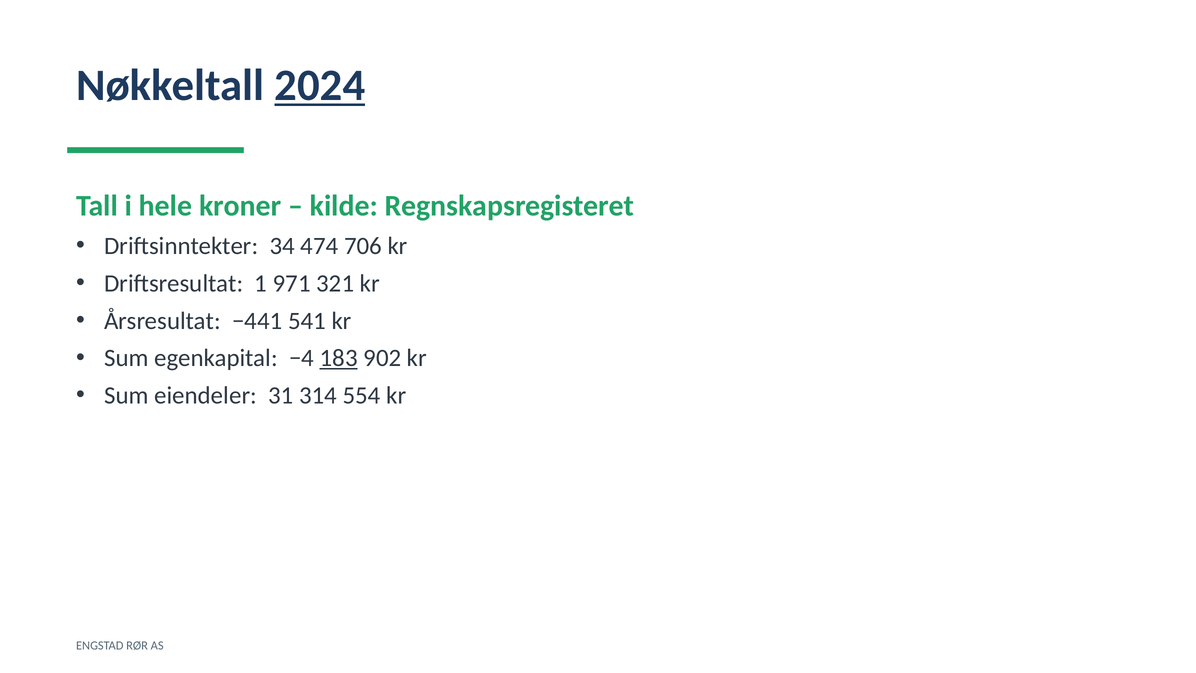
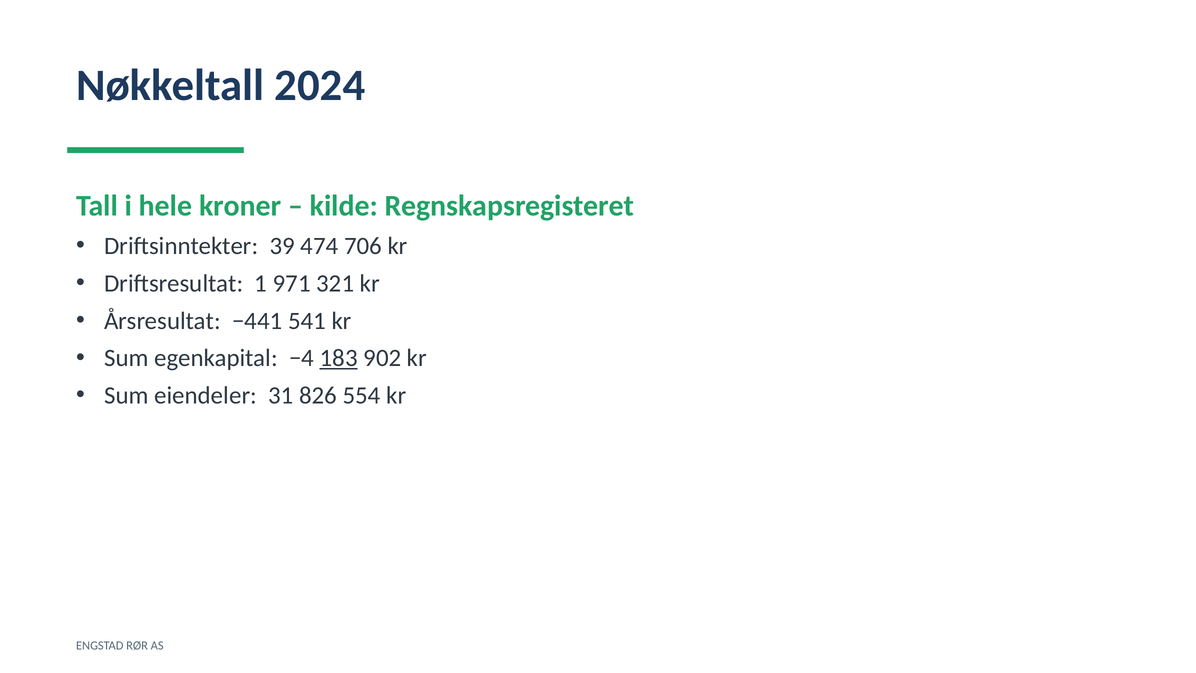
2024 underline: present -> none
34: 34 -> 39
314: 314 -> 826
